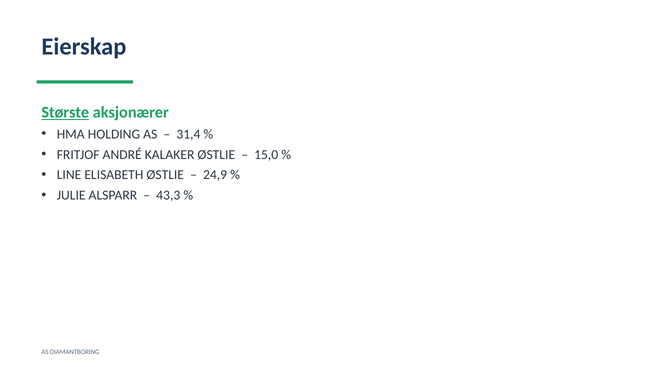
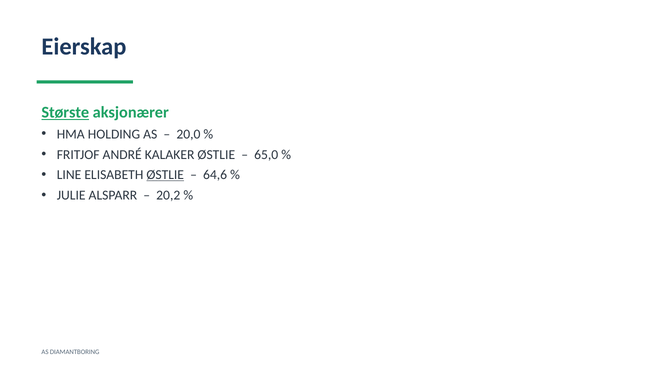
31,4: 31,4 -> 20,0
15,0: 15,0 -> 65,0
ØSTLIE at (165, 175) underline: none -> present
24,9: 24,9 -> 64,6
43,3: 43,3 -> 20,2
